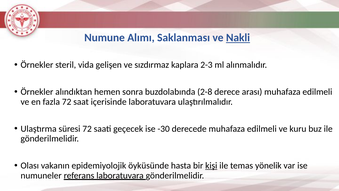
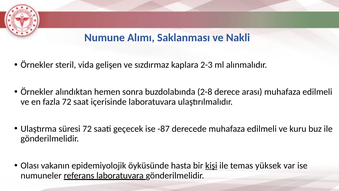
Nakli underline: present -> none
-30: -30 -> -87
yönelik: yönelik -> yüksek
